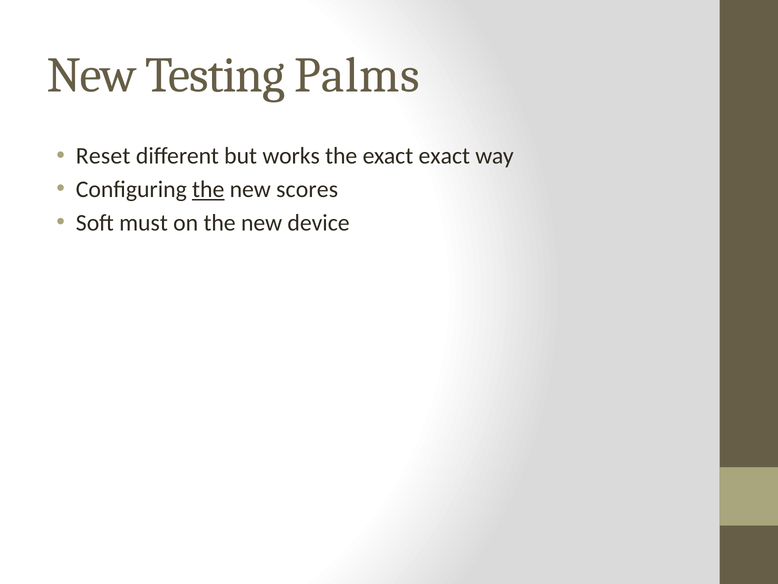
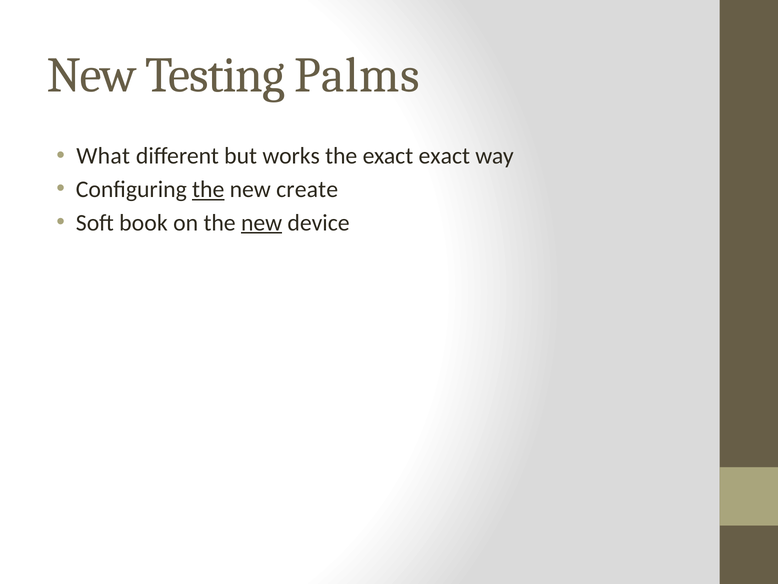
Reset: Reset -> What
scores: scores -> create
must: must -> book
new at (262, 222) underline: none -> present
